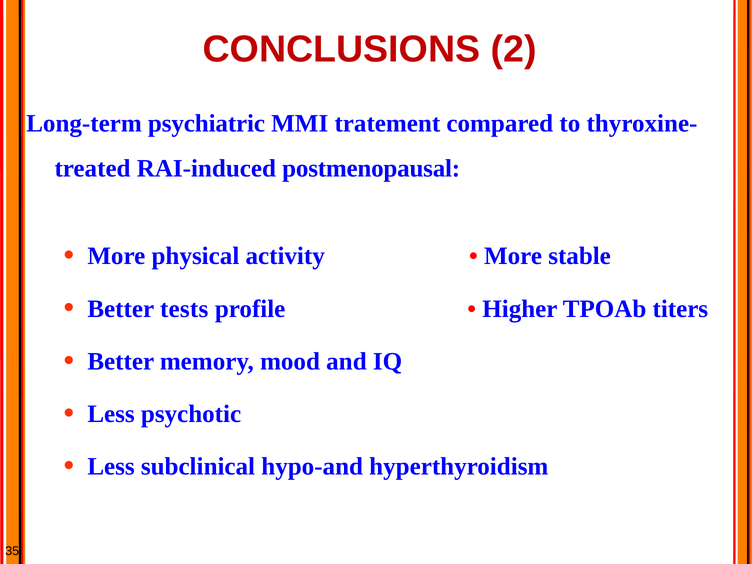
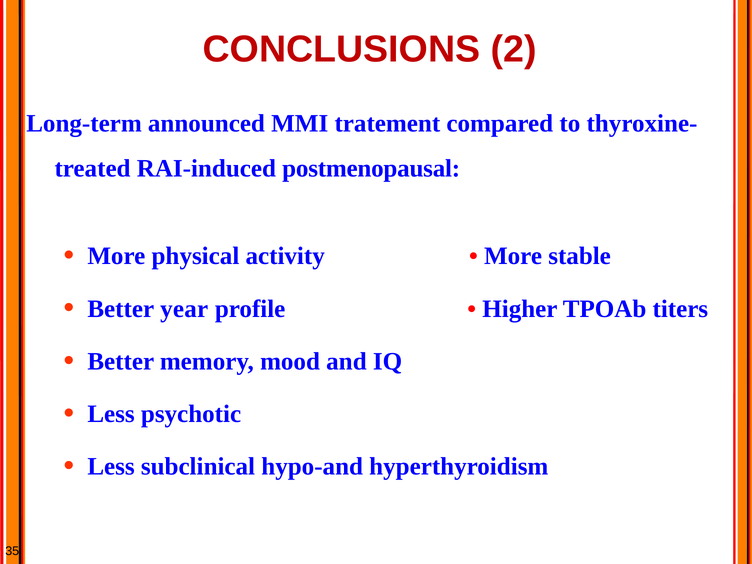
psychiatric: psychiatric -> announced
tests: tests -> year
